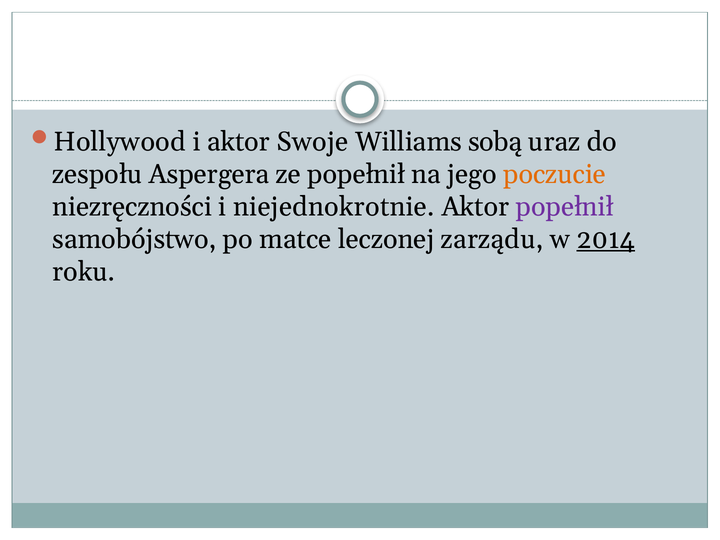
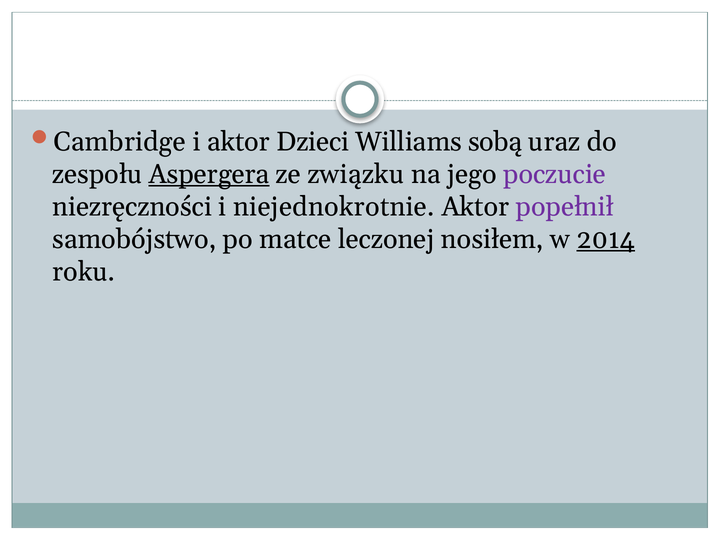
Hollywood: Hollywood -> Cambridge
Swoje: Swoje -> Dzieci
Aspergera underline: none -> present
ze popełnił: popełnił -> związku
poczucie colour: orange -> purple
zarządu: zarządu -> nosiłem
